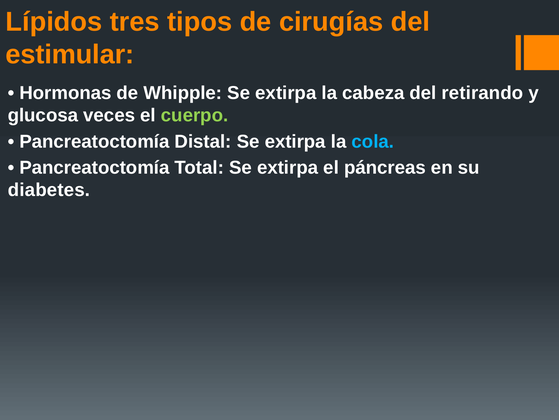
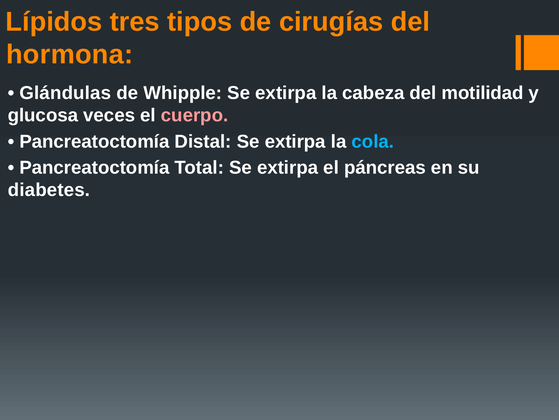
estimular: estimular -> hormona
Hormonas: Hormonas -> Glándulas
retirando: retirando -> motilidad
cuerpo colour: light green -> pink
